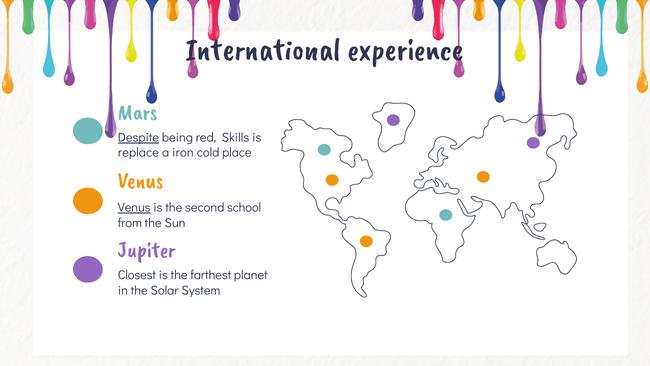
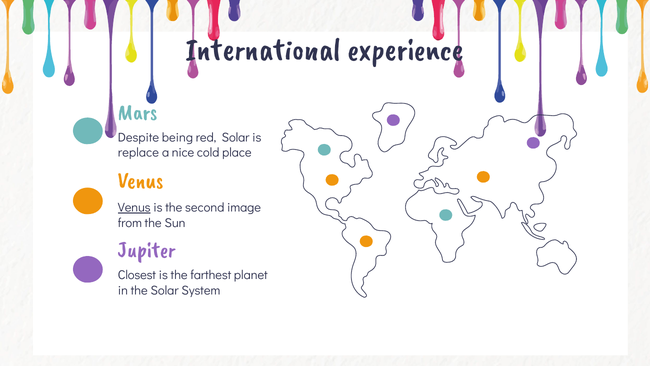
Despite underline: present -> none
red Skills: Skills -> Solar
iron: iron -> nice
school: school -> image
